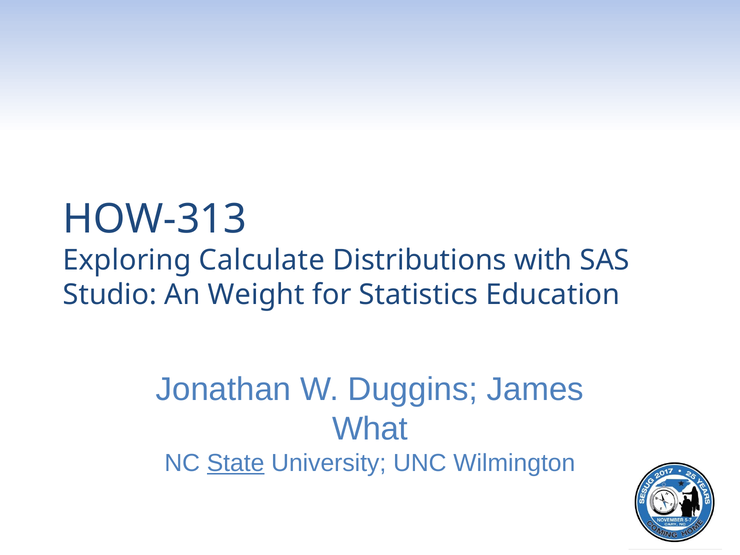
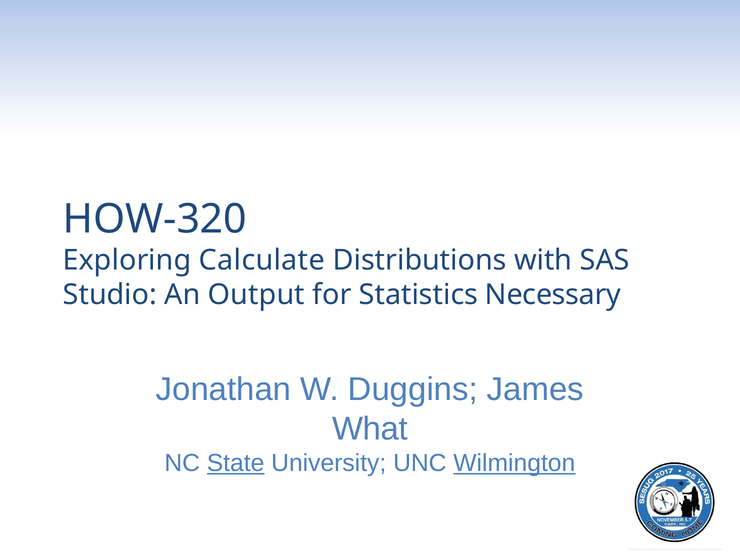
HOW-313: HOW-313 -> HOW-320
Weight: Weight -> Output
Education: Education -> Necessary
Wilmington underline: none -> present
